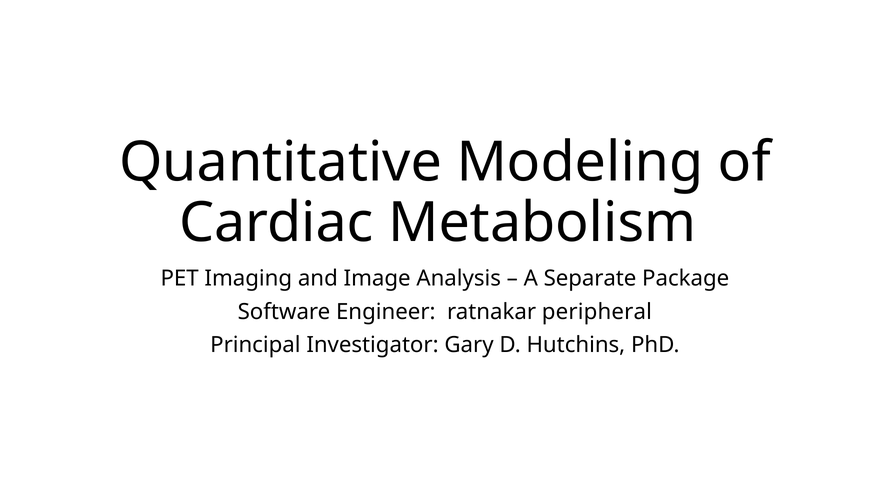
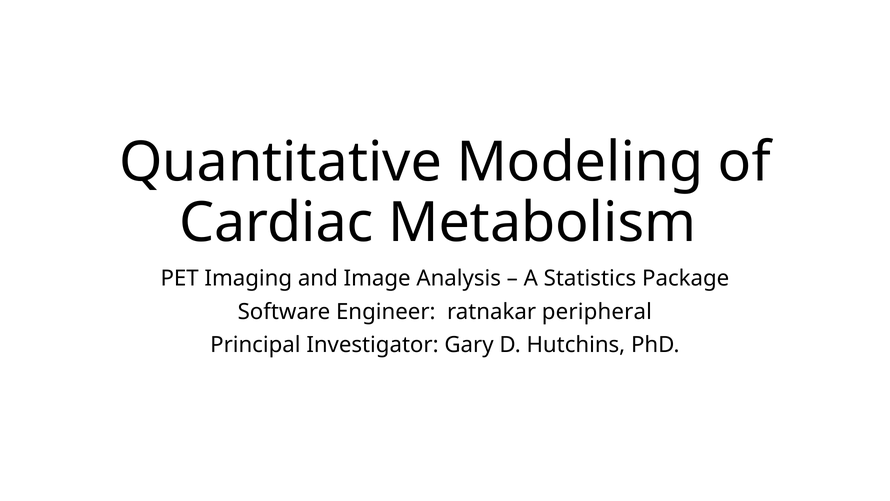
Separate: Separate -> Statistics
